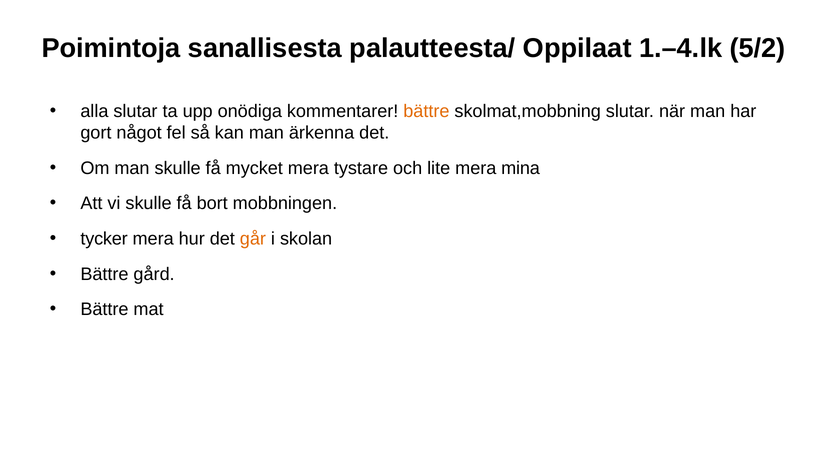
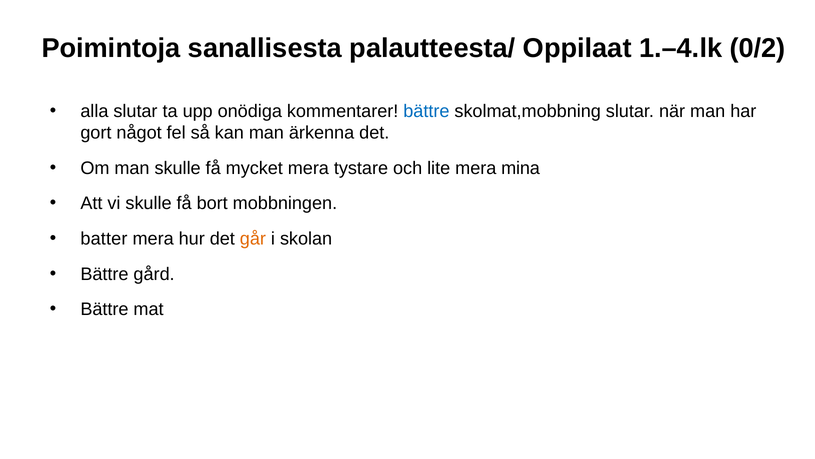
5/2: 5/2 -> 0/2
bättre at (426, 111) colour: orange -> blue
tycker: tycker -> batter
